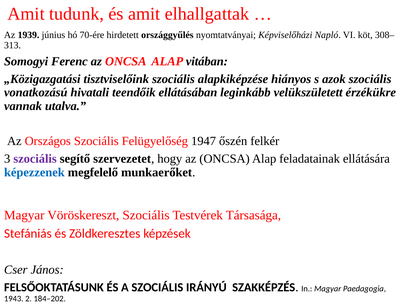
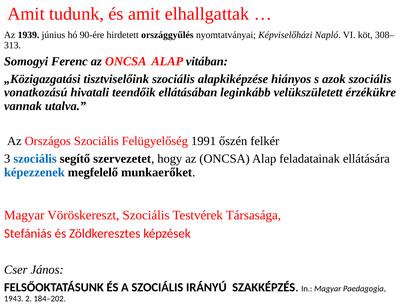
70-ére: 70-ére -> 90-ére
1947: 1947 -> 1991
szociális at (35, 159) colour: purple -> blue
